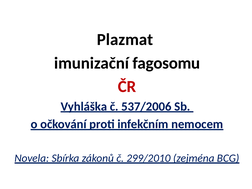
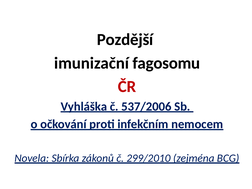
Plazmat: Plazmat -> Pozdější
